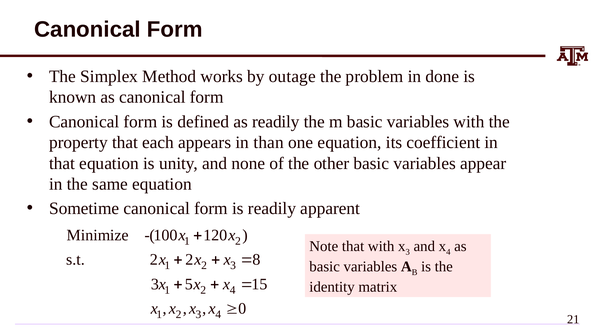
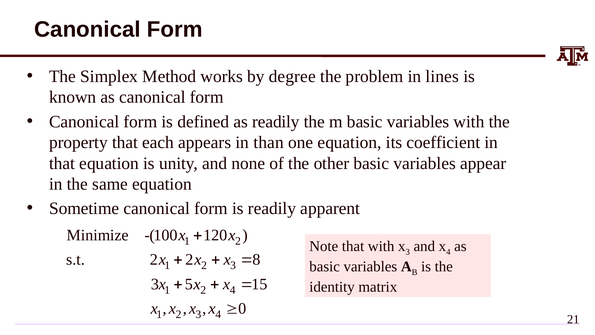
outage: outage -> degree
done: done -> lines
